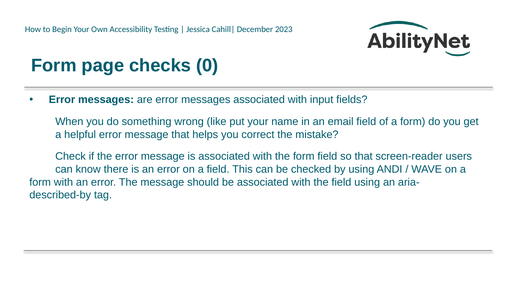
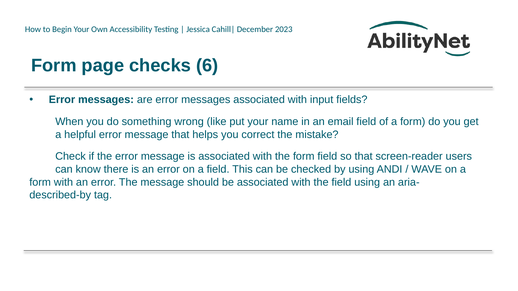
0: 0 -> 6
